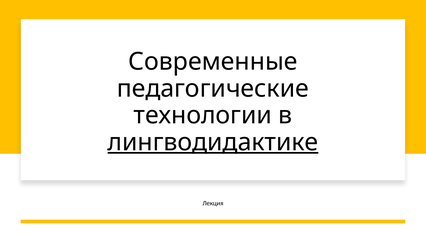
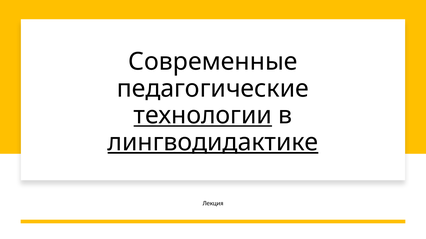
технологии underline: none -> present
